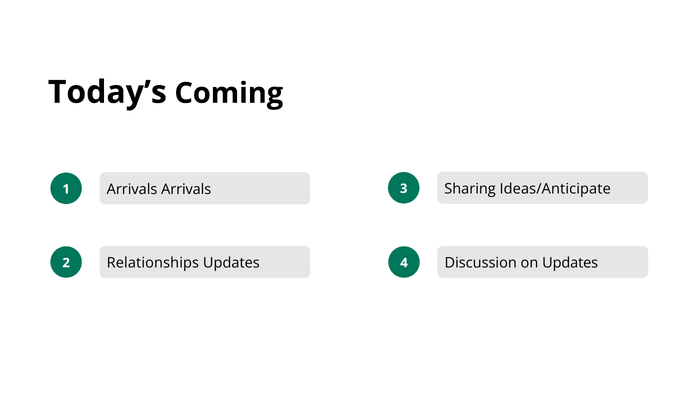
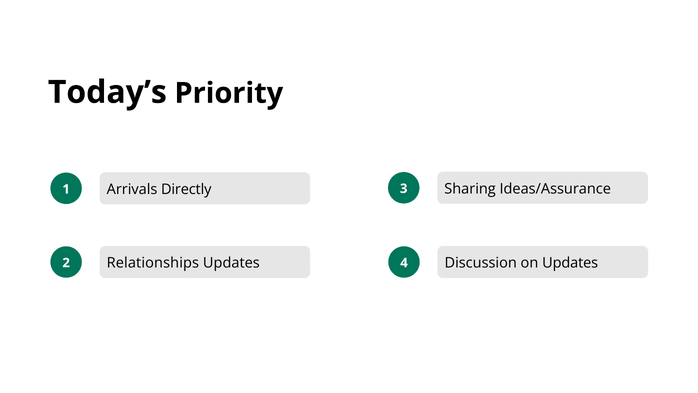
Coming: Coming -> Priority
Ideas/Anticipate: Ideas/Anticipate -> Ideas/Assurance
Arrivals Arrivals: Arrivals -> Directly
